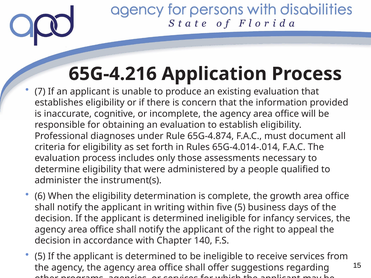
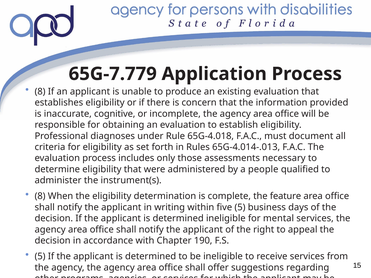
65G-4.216: 65G-4.216 -> 65G-7.779
7 at (40, 92): 7 -> 8
65G-4.874: 65G-4.874 -> 65G-4.018
65G-4.014-.014: 65G-4.014-.014 -> 65G-4.014-.013
6 at (40, 196): 6 -> 8
growth: growth -> feature
infancy: infancy -> mental
140: 140 -> 190
